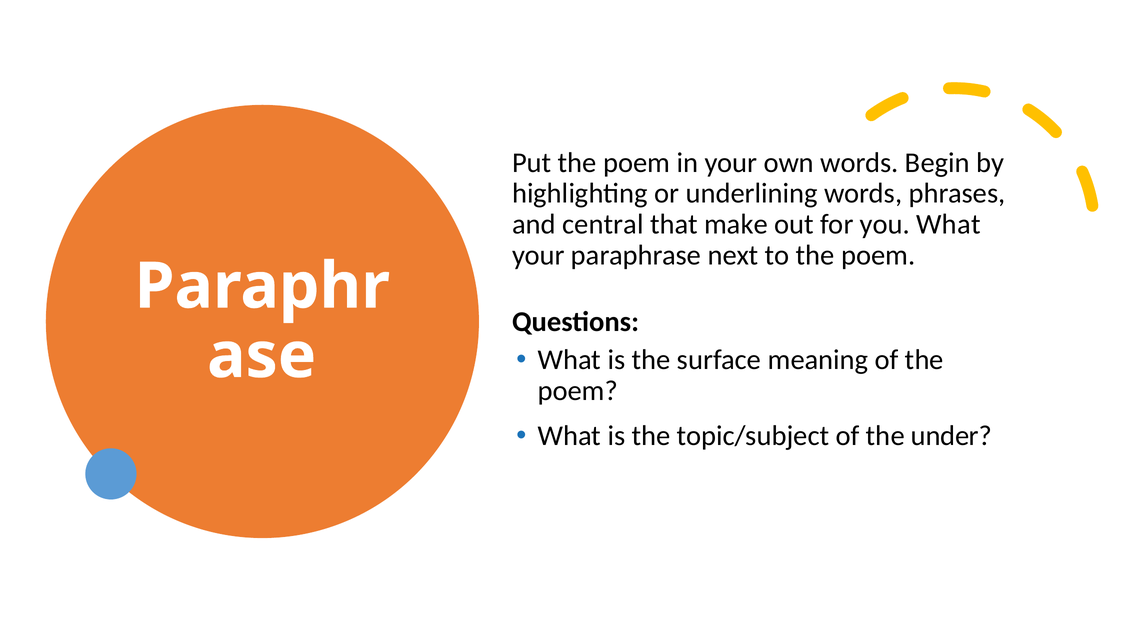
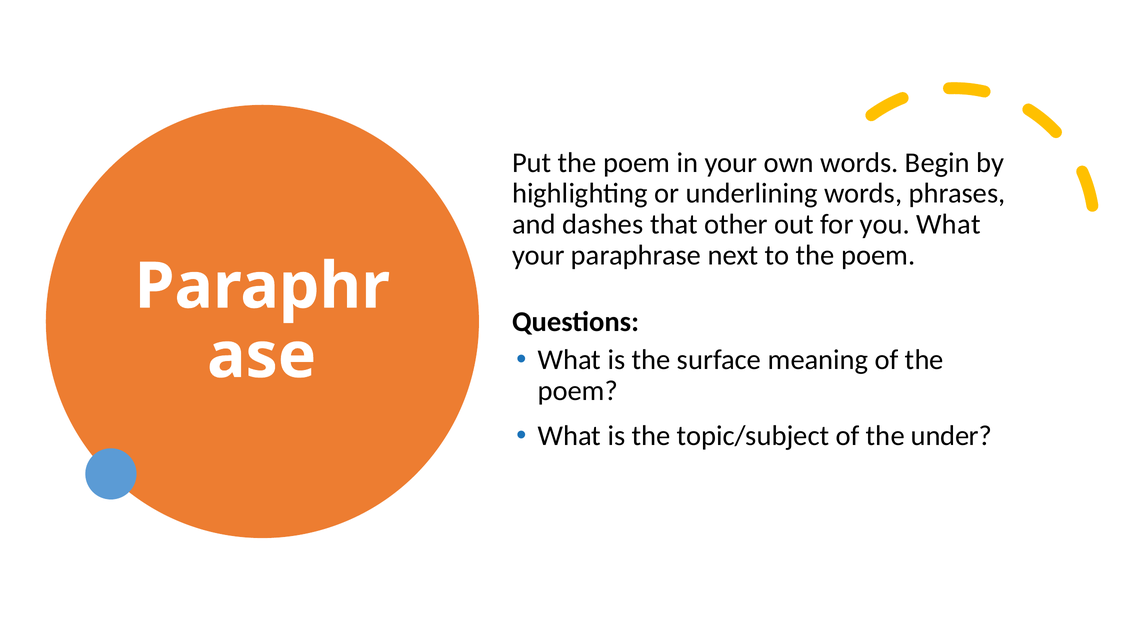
central: central -> dashes
make: make -> other
